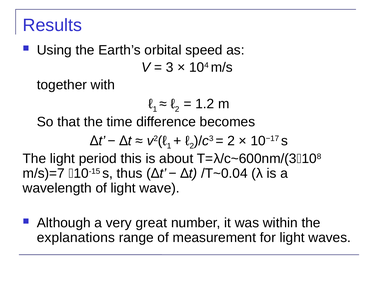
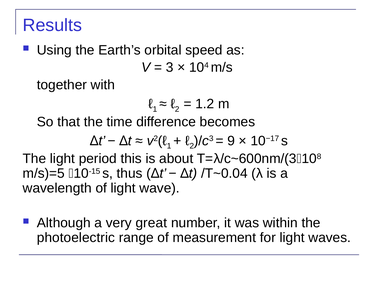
2 at (231, 141): 2 -> 9
m/s)=7: m/s)=7 -> m/s)=5
explanations: explanations -> photoelectric
